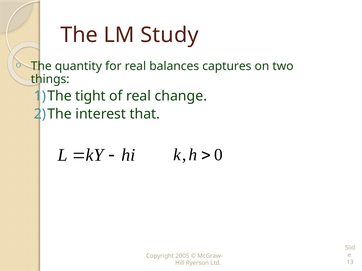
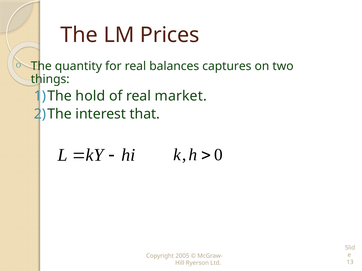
Study: Study -> Prices
tight: tight -> hold
change: change -> market
